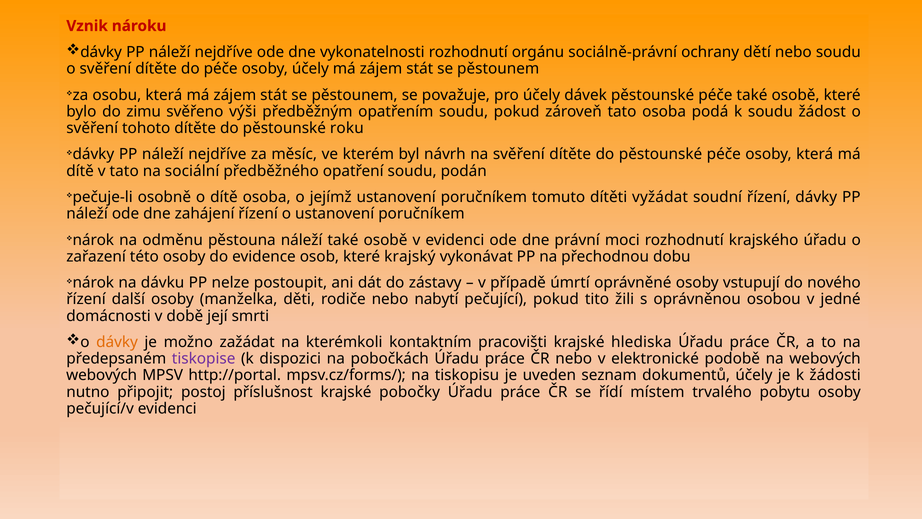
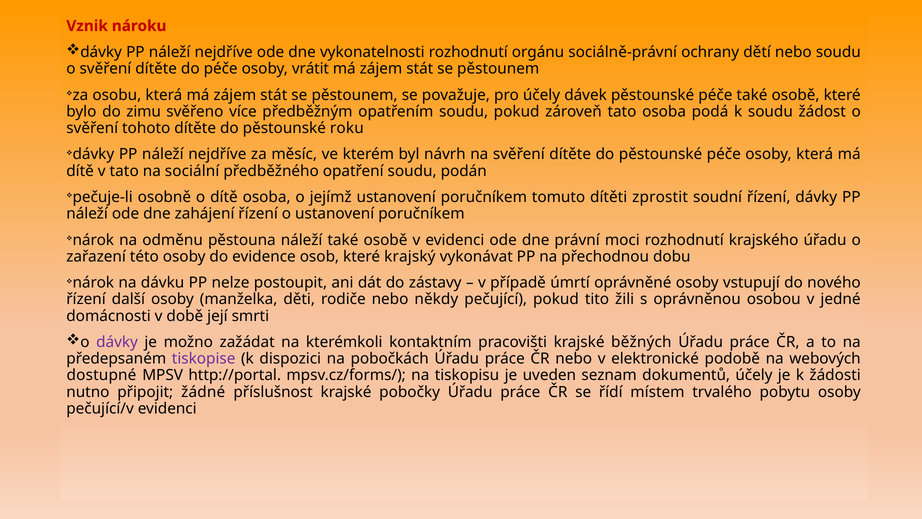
osoby účely: účely -> vrátit
výši: výši -> více
vyžádat: vyžádat -> zprostit
nabytí: nabytí -> někdy
dávky at (117, 342) colour: orange -> purple
hlediska: hlediska -> běžných
webových at (102, 375): webových -> dostupné
postoj: postoj -> žádné
